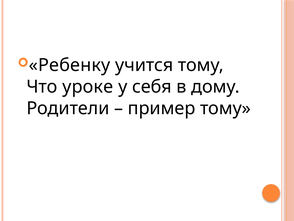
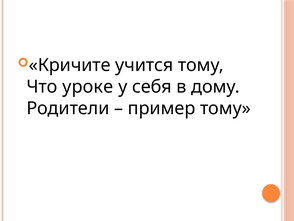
Ребенку: Ребенку -> Кричите
